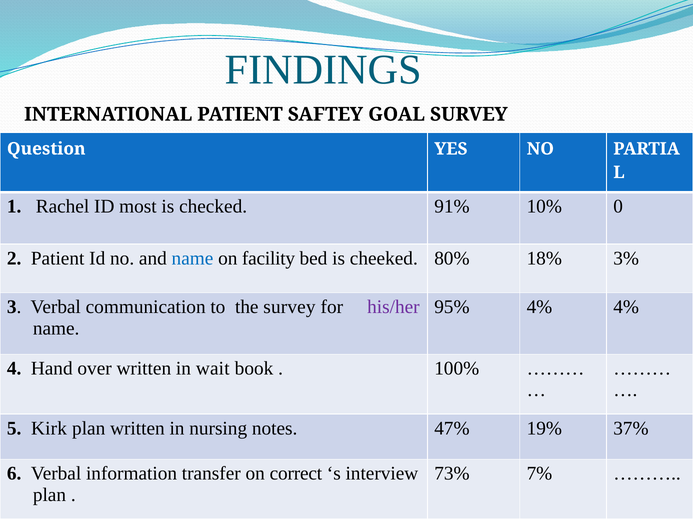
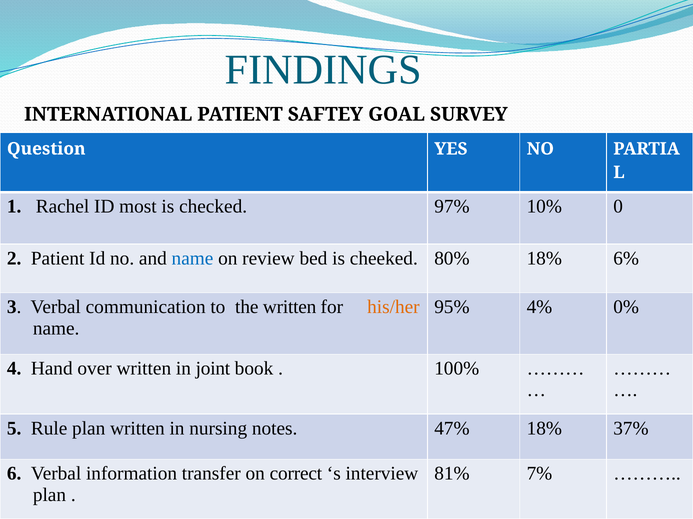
91%: 91% -> 97%
facility: facility -> review
3%: 3% -> 6%
the survey: survey -> written
his/her colour: purple -> orange
4% 4%: 4% -> 0%
wait: wait -> joint
Kirk: Kirk -> Rule
47% 19%: 19% -> 18%
73%: 73% -> 81%
